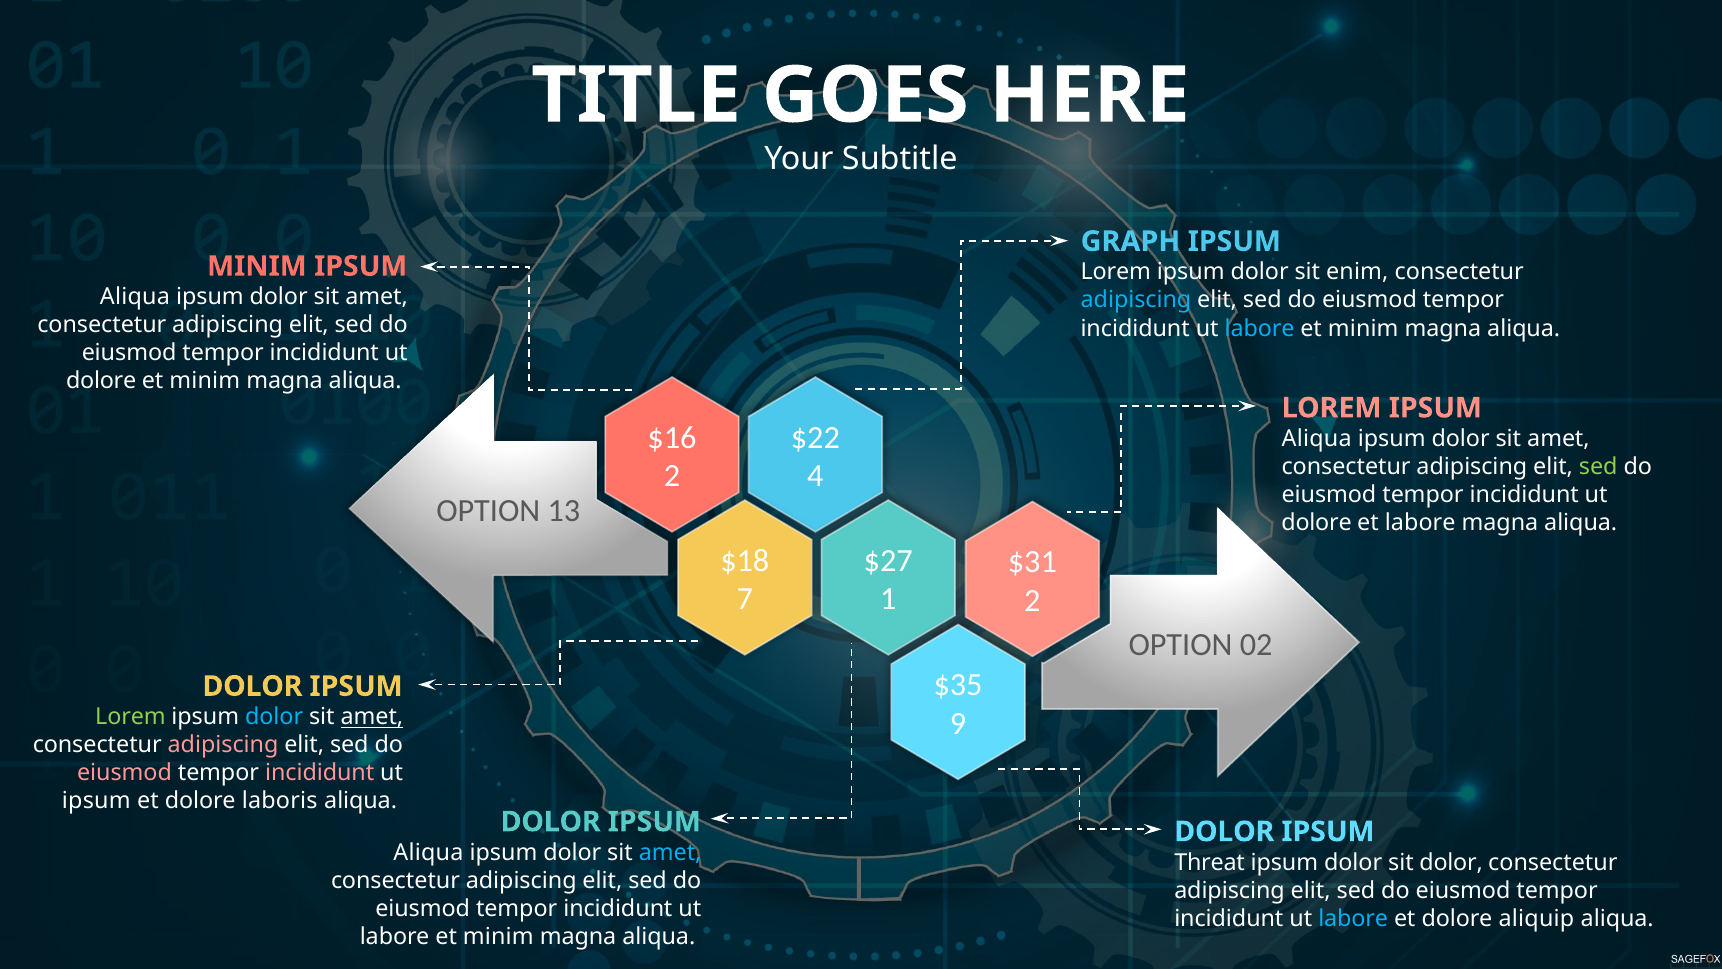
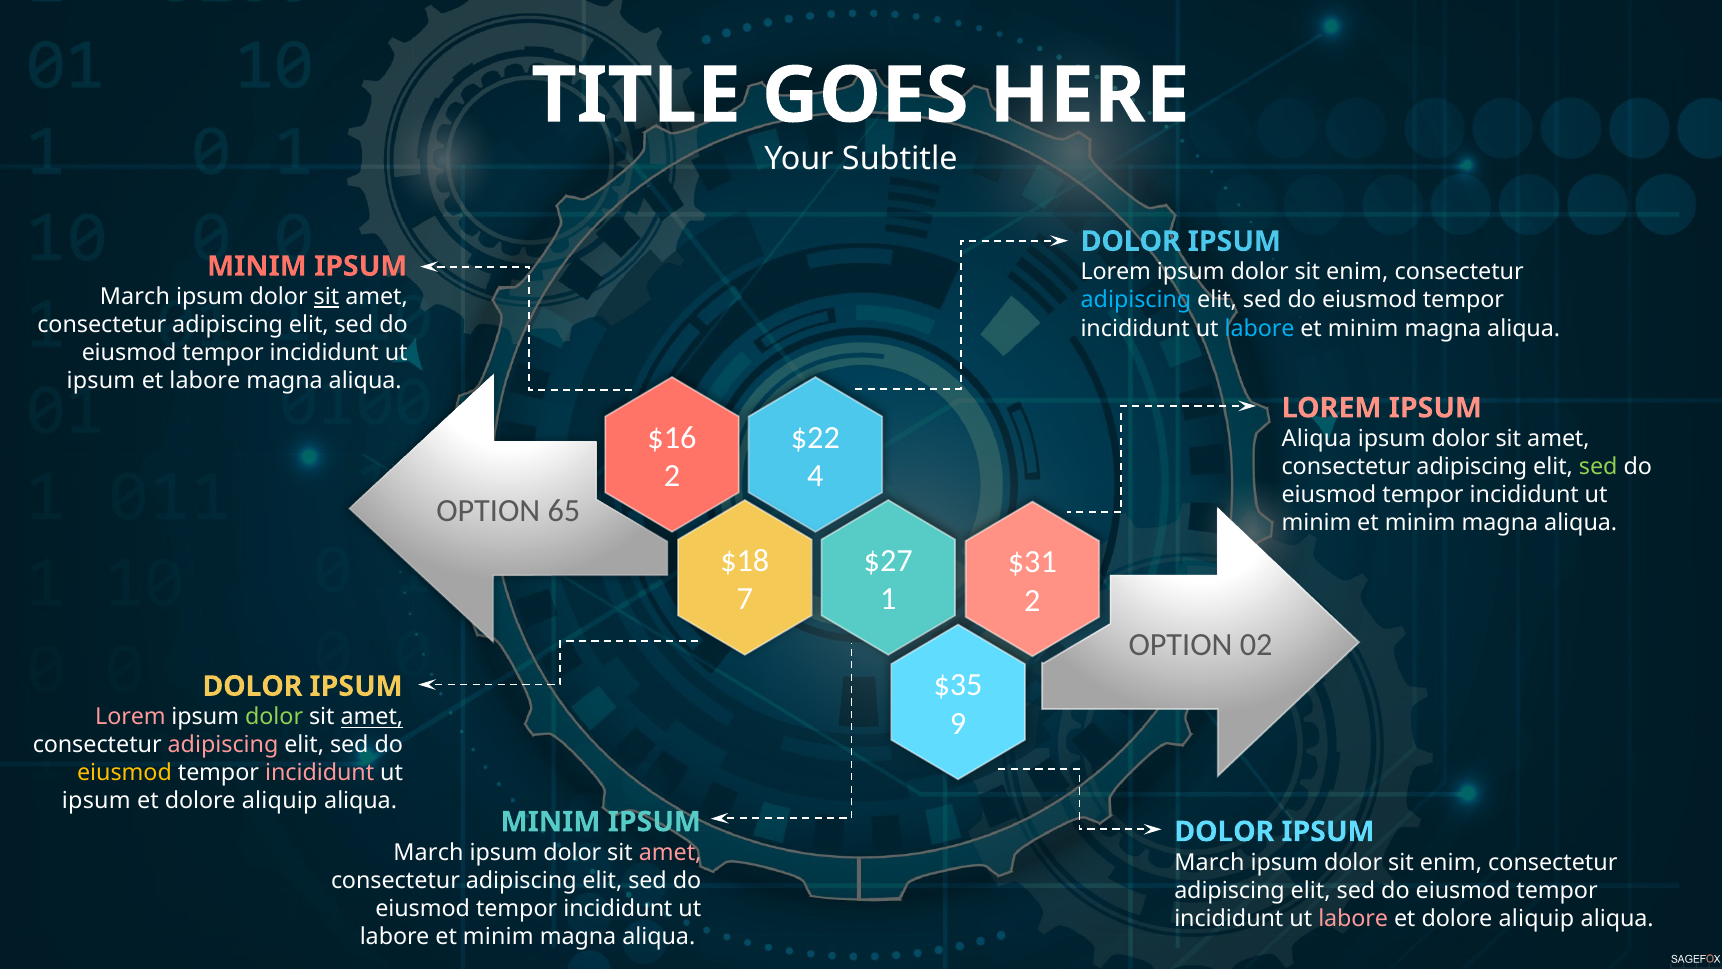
GRAPH at (1130, 241): GRAPH -> DOLOR
Aliqua at (135, 297): Aliqua -> March
sit at (326, 297) underline: none -> present
dolore at (101, 381): dolore -> ipsum
minim at (205, 381): minim -> labore
13: 13 -> 65
dolore at (1317, 523): dolore -> minim
labore at (1420, 523): labore -> minim
Lorem at (130, 717) colour: light green -> pink
dolor at (274, 717) colour: light blue -> light green
eiusmod at (124, 773) colour: pink -> yellow
laboris at (280, 801): laboris -> aliquip
DOLOR at (551, 822): DOLOR -> MINIM
Aliqua at (428, 852): Aliqua -> March
amet at (670, 852) colour: light blue -> pink
Threat at (1210, 862): Threat -> March
dolor at (1451, 862): dolor -> enim
labore at (1353, 918) colour: light blue -> pink
